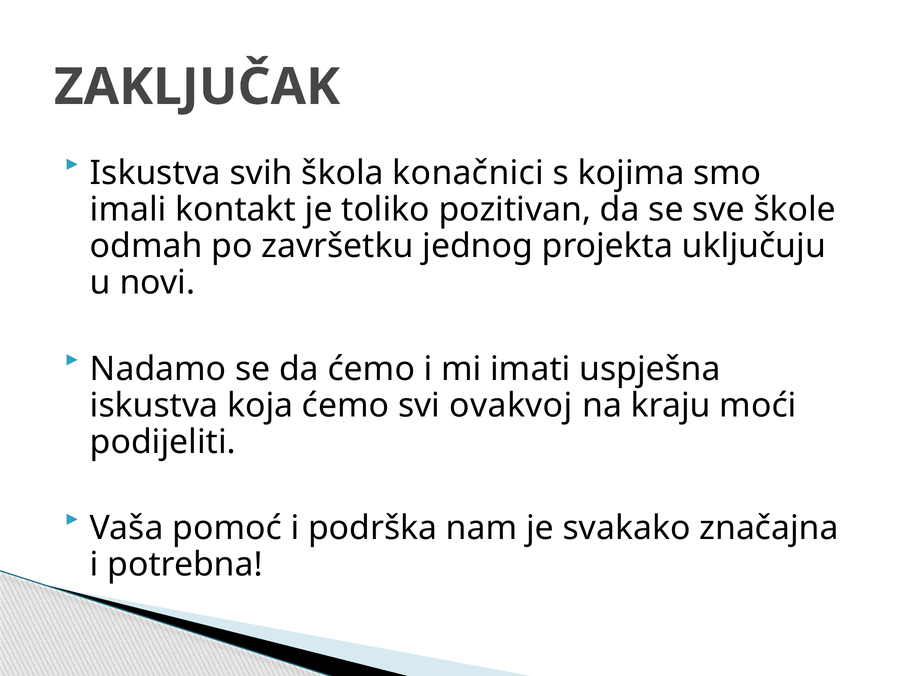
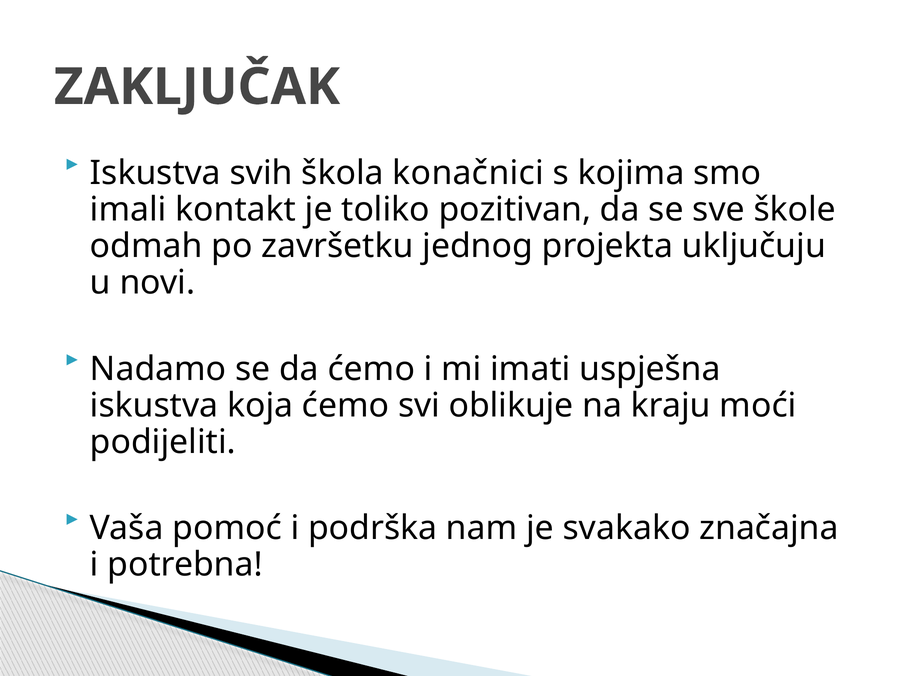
ovakvoj: ovakvoj -> oblikuje
